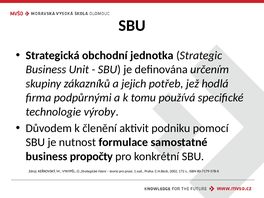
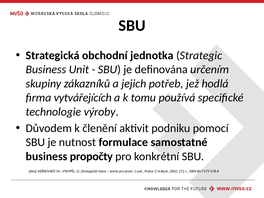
podpůrnými: podpůrnými -> vytvářejících
